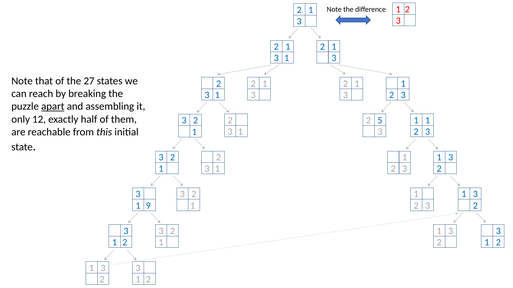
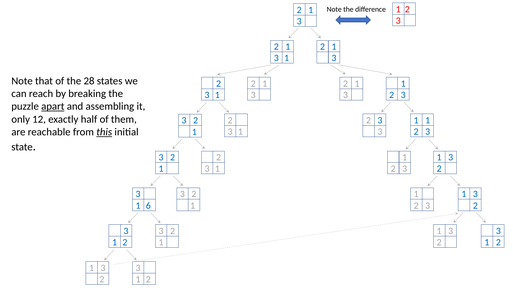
27: 27 -> 28
5 at (380, 121): 5 -> 3
this underline: none -> present
9: 9 -> 6
